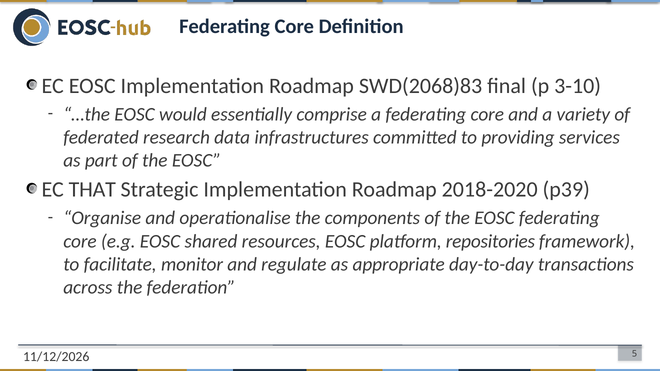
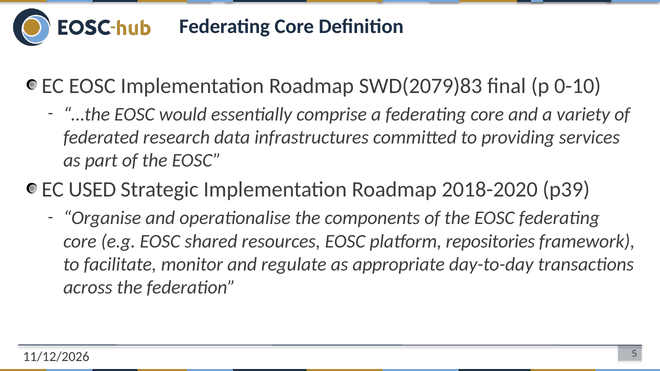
SWD(2068)83: SWD(2068)83 -> SWD(2079)83
3-10: 3-10 -> 0-10
THAT: THAT -> USED
